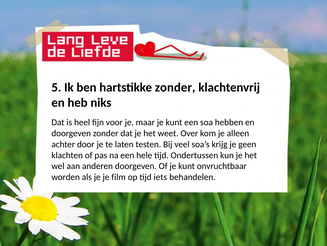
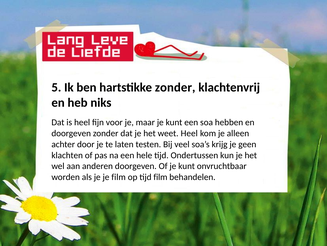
weet Over: Over -> Heel
tijd iets: iets -> film
